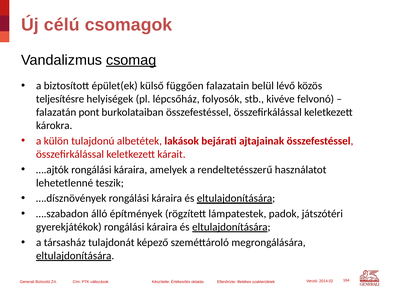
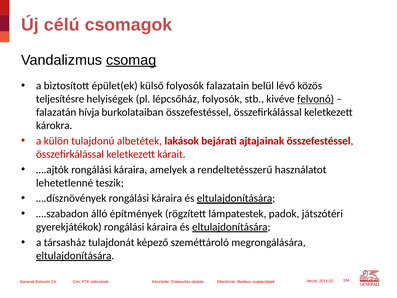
külső függően: függően -> folyosók
felvonó underline: none -> present
pont: pont -> hívja
